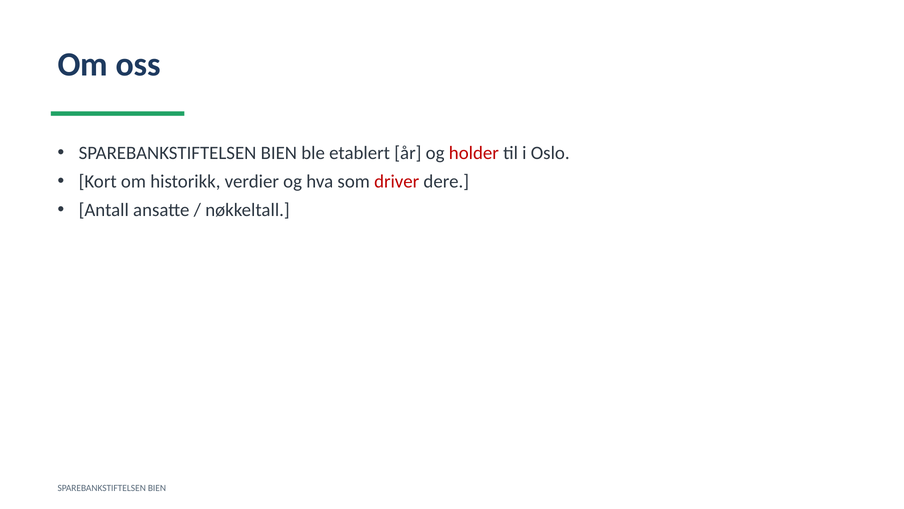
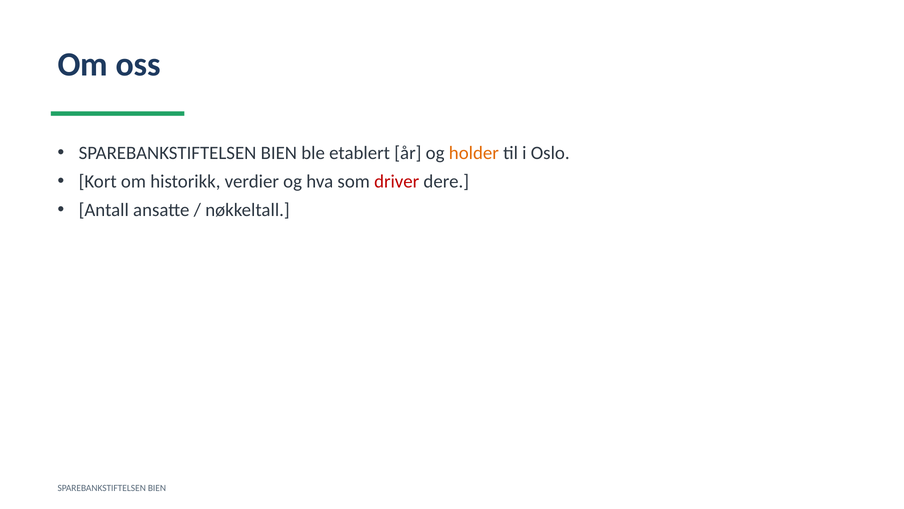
holder colour: red -> orange
